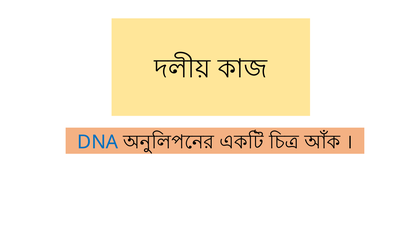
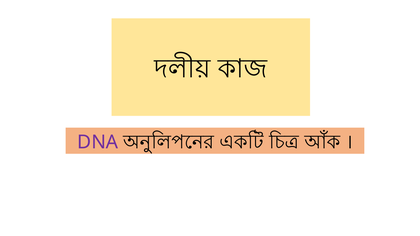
DNA colour: blue -> purple
